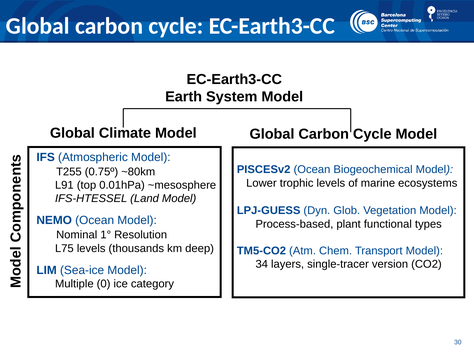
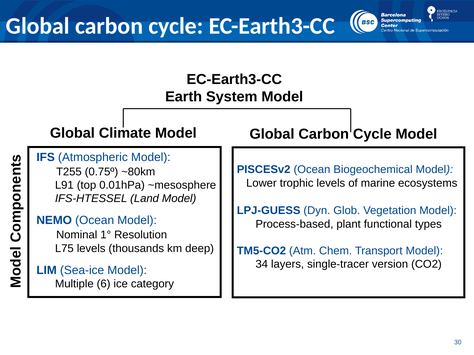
0: 0 -> 6
